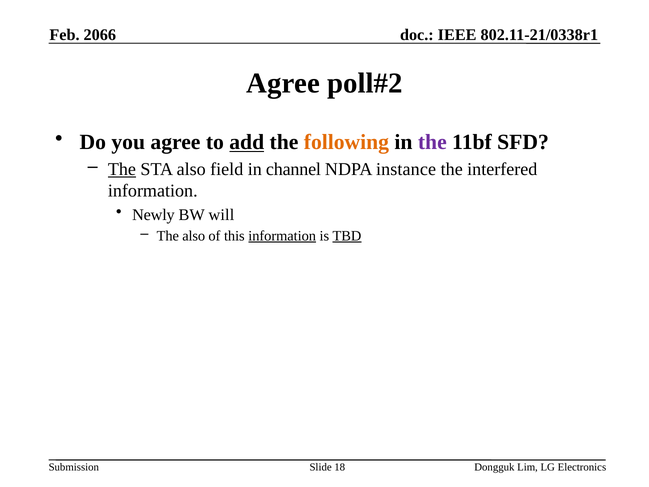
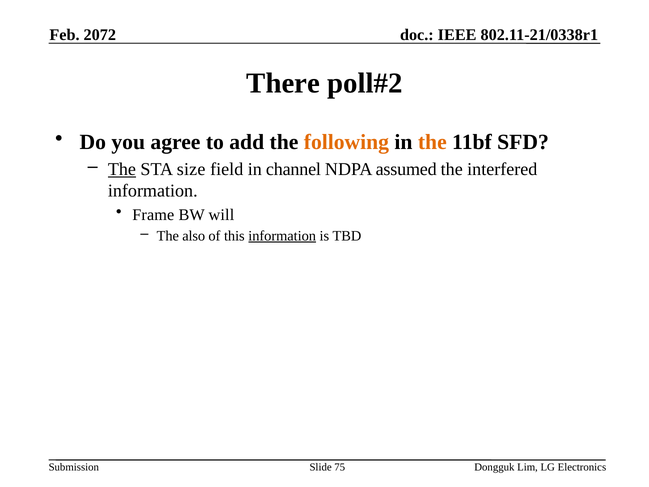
2066: 2066 -> 2072
Agree at (283, 83): Agree -> There
add underline: present -> none
the at (432, 142) colour: purple -> orange
STA also: also -> size
instance: instance -> assumed
Newly: Newly -> Frame
TBD underline: present -> none
18: 18 -> 75
